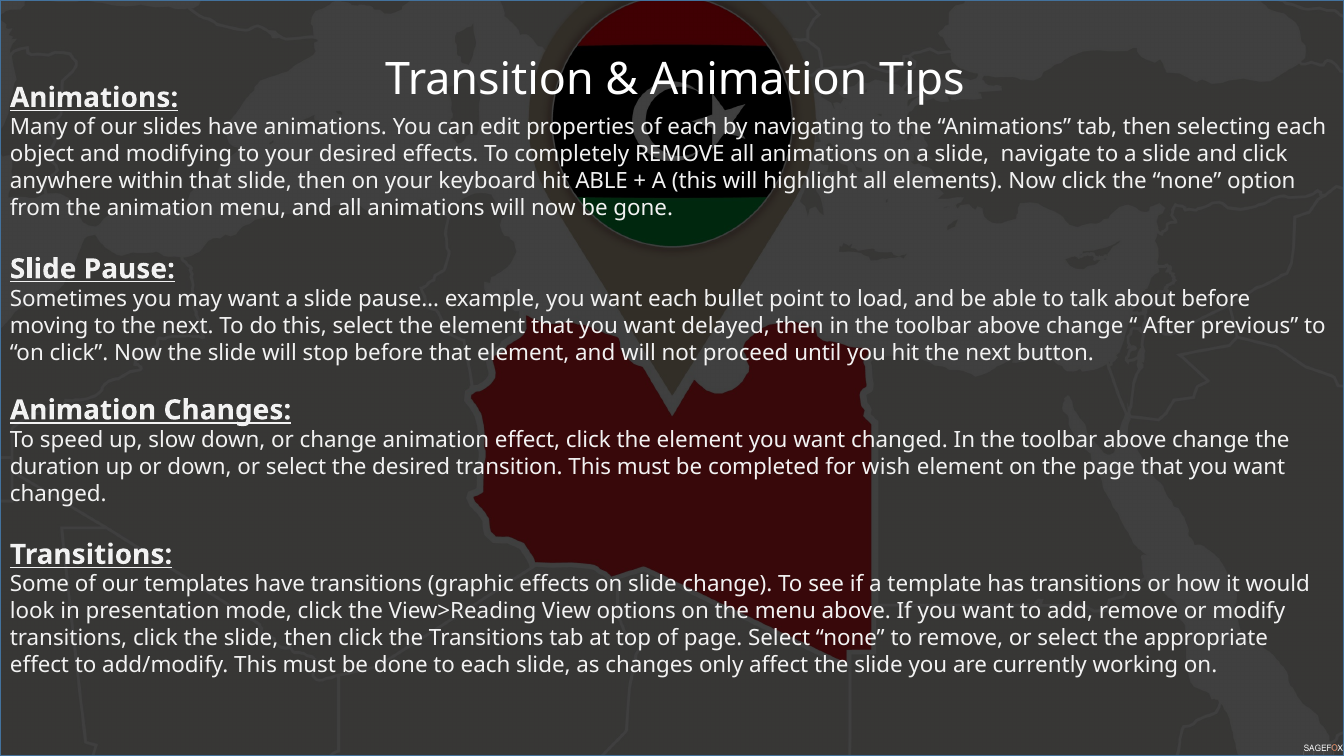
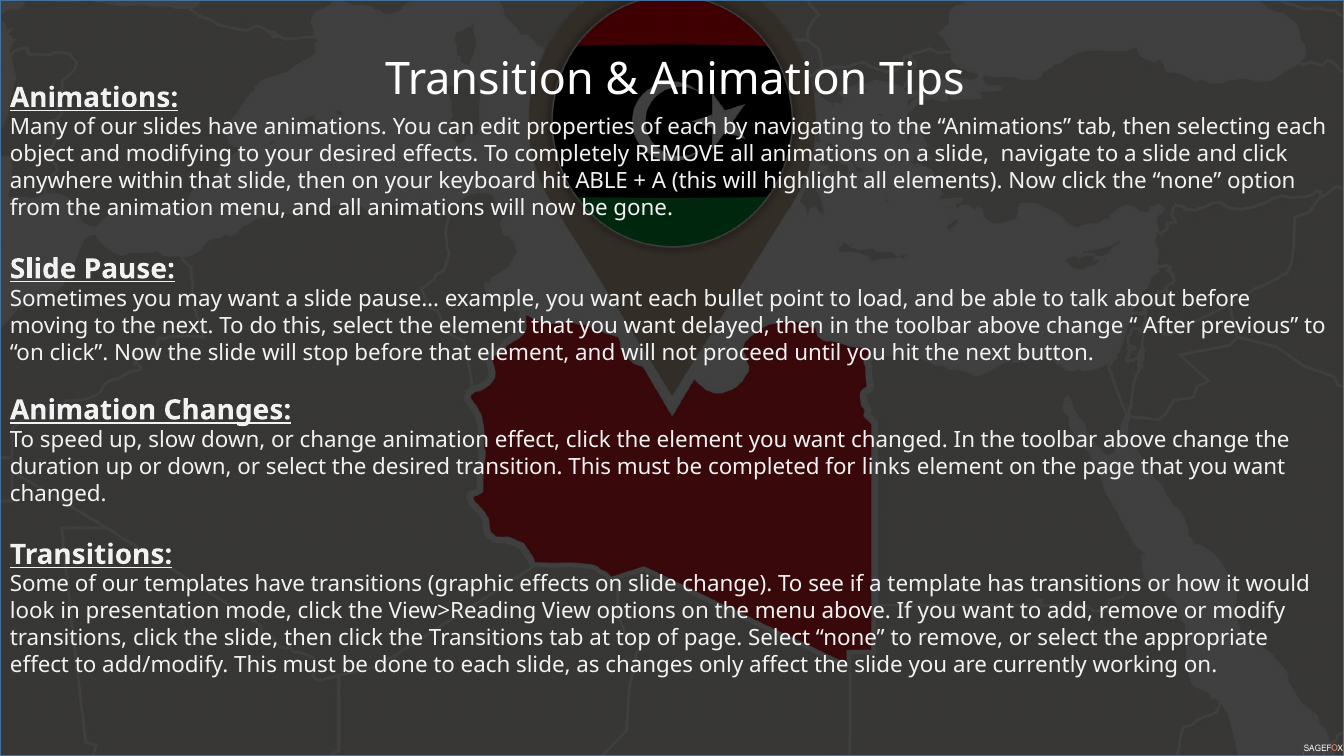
wish: wish -> links
